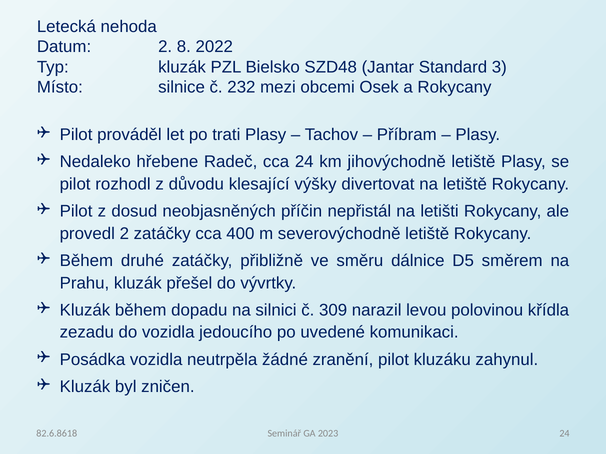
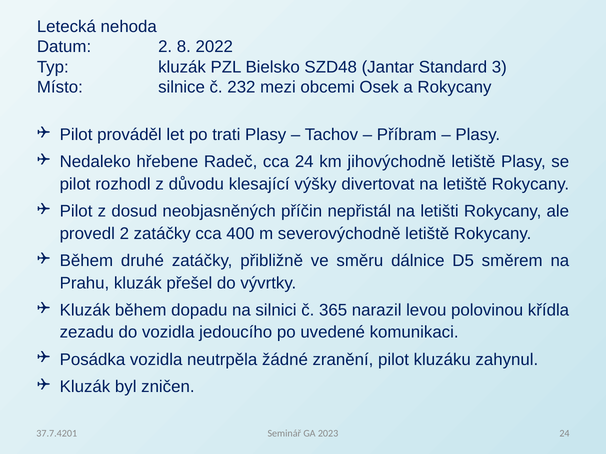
309: 309 -> 365
82.6.8618: 82.6.8618 -> 37.7.4201
